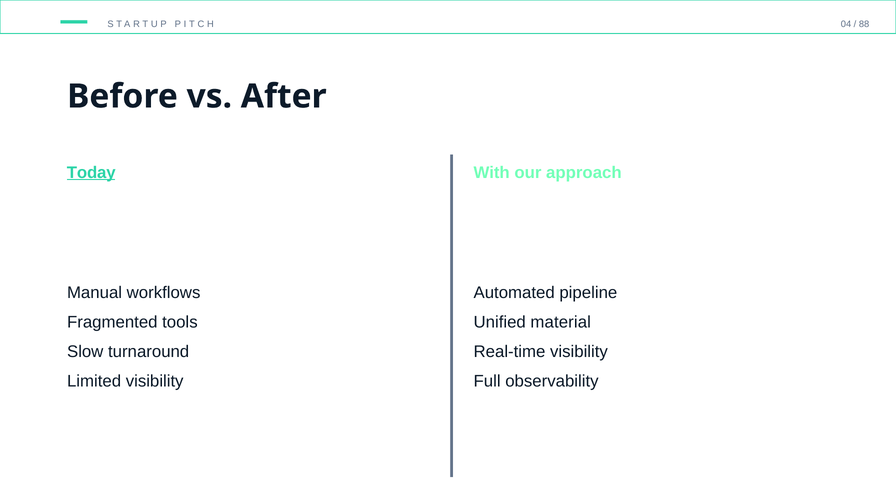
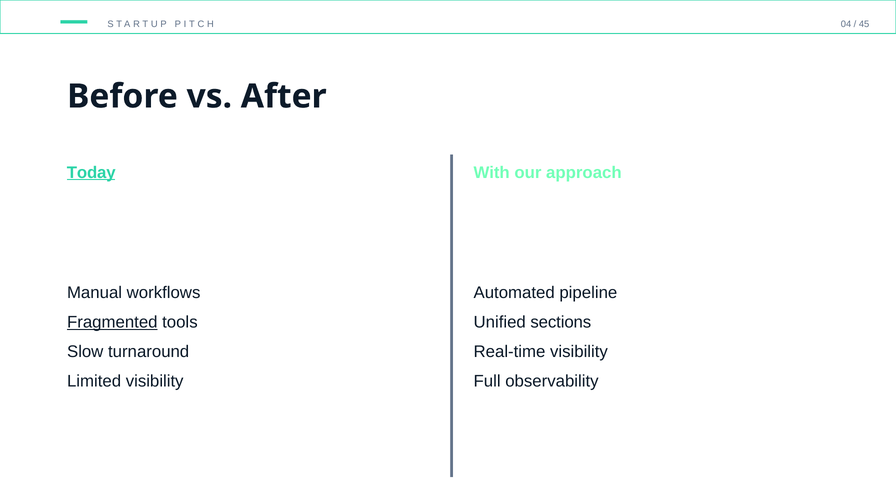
88: 88 -> 45
Fragmented underline: none -> present
material: material -> sections
